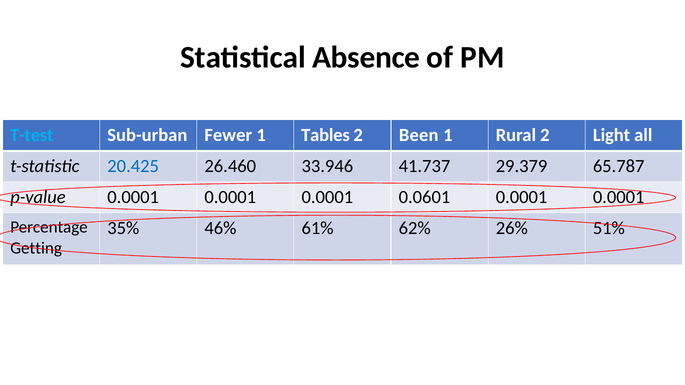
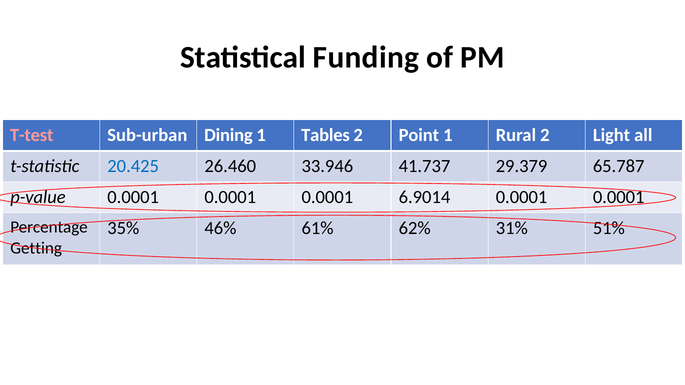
Absence: Absence -> Funding
T-test colour: light blue -> pink
Fewer: Fewer -> Dining
Been: Been -> Point
0.0601: 0.0601 -> 6.9014
26%: 26% -> 31%
